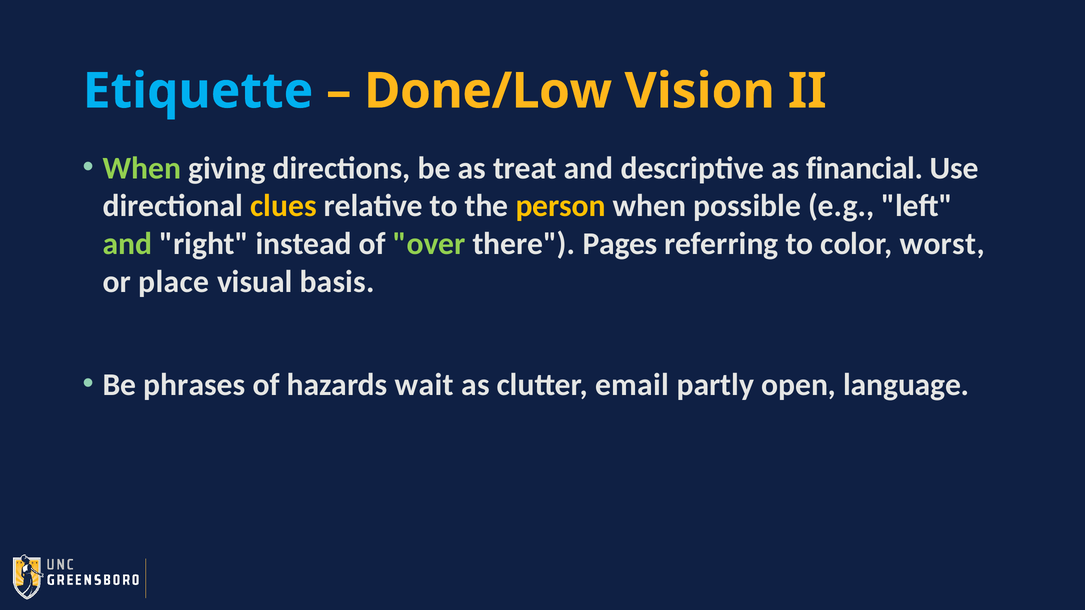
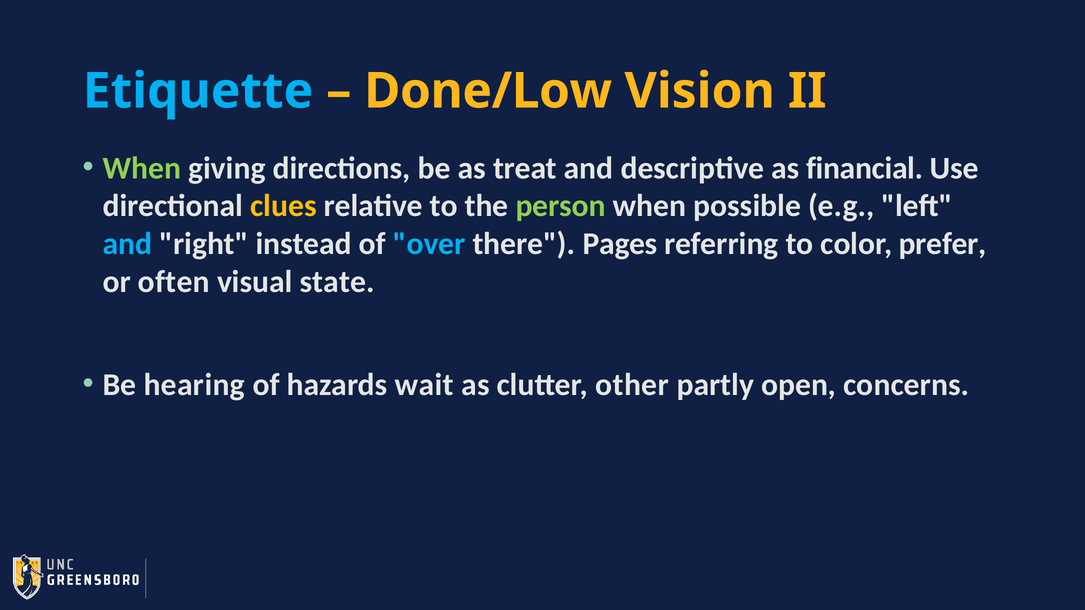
person colour: yellow -> light green
and at (127, 244) colour: light green -> light blue
over colour: light green -> light blue
worst: worst -> prefer
place: place -> often
basis: basis -> state
phrases: phrases -> hearing
email: email -> other
language: language -> concerns
